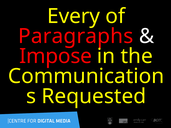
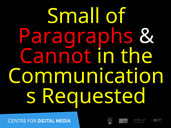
Every: Every -> Small
Impose: Impose -> Cannot
